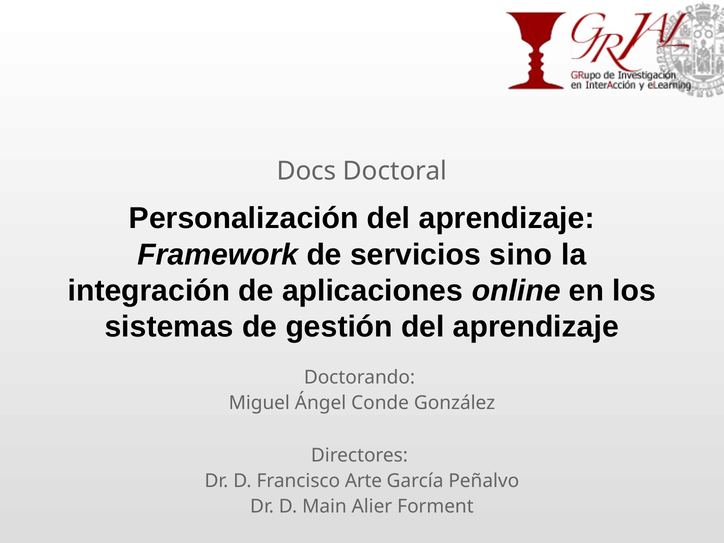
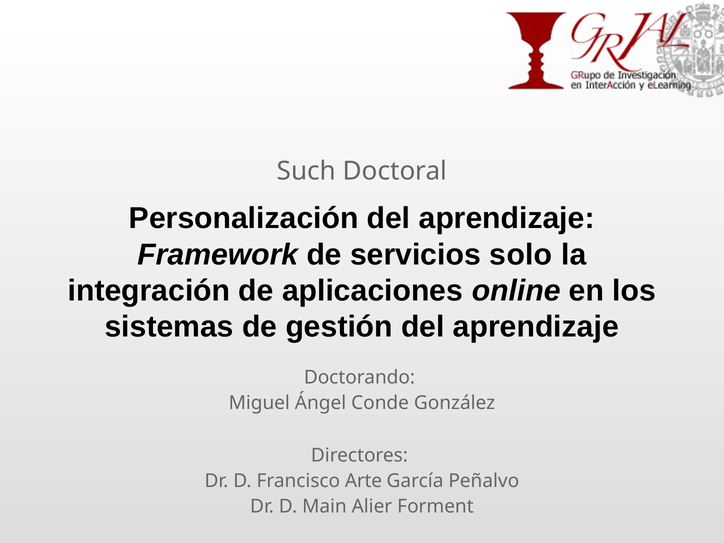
Docs: Docs -> Such
sino: sino -> solo
